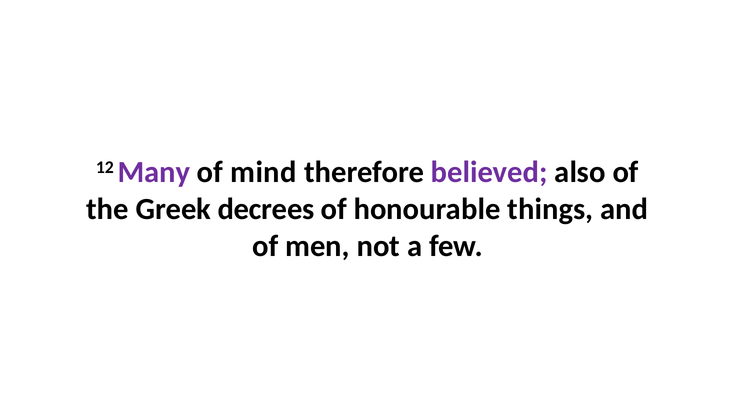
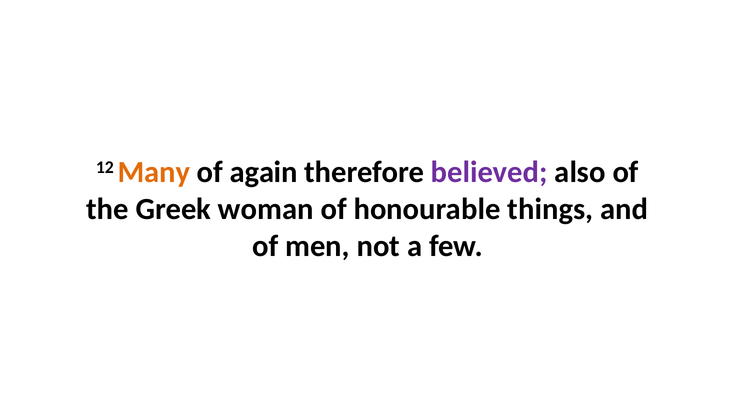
Many colour: purple -> orange
mind: mind -> again
decrees: decrees -> woman
